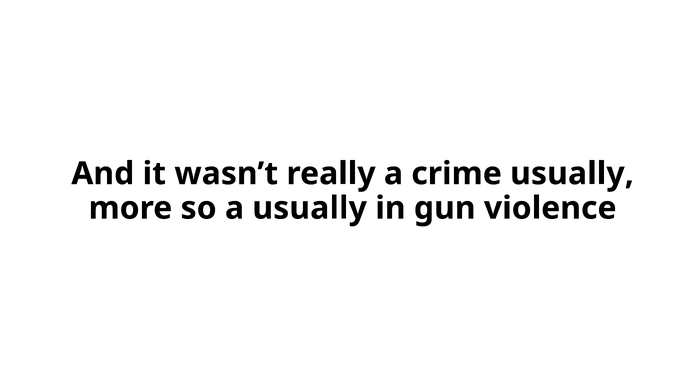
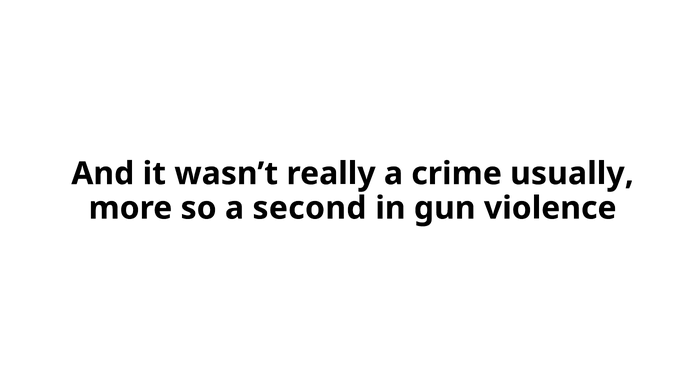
a usually: usually -> second
